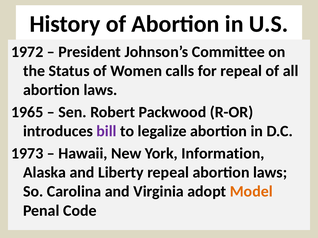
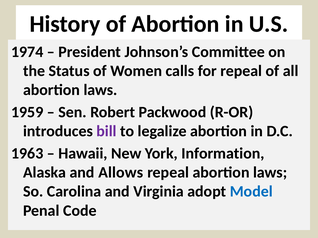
1972: 1972 -> 1974
1965: 1965 -> 1959
1973: 1973 -> 1963
Liberty: Liberty -> Allows
Model colour: orange -> blue
